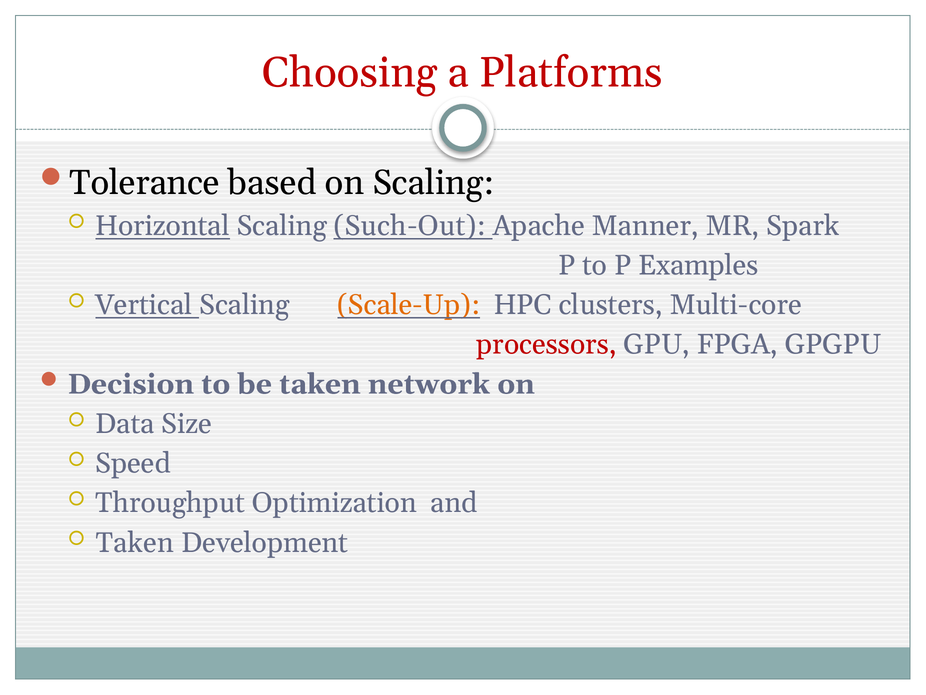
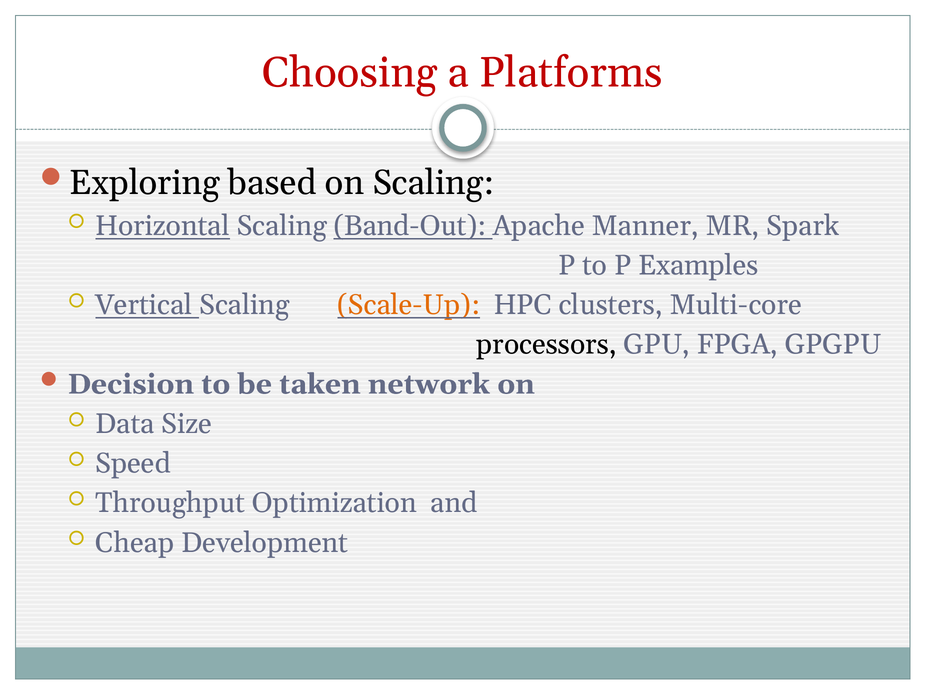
Tolerance: Tolerance -> Exploring
Such-Out: Such-Out -> Band-Out
processors colour: red -> black
Taken at (135, 542): Taken -> Cheap
